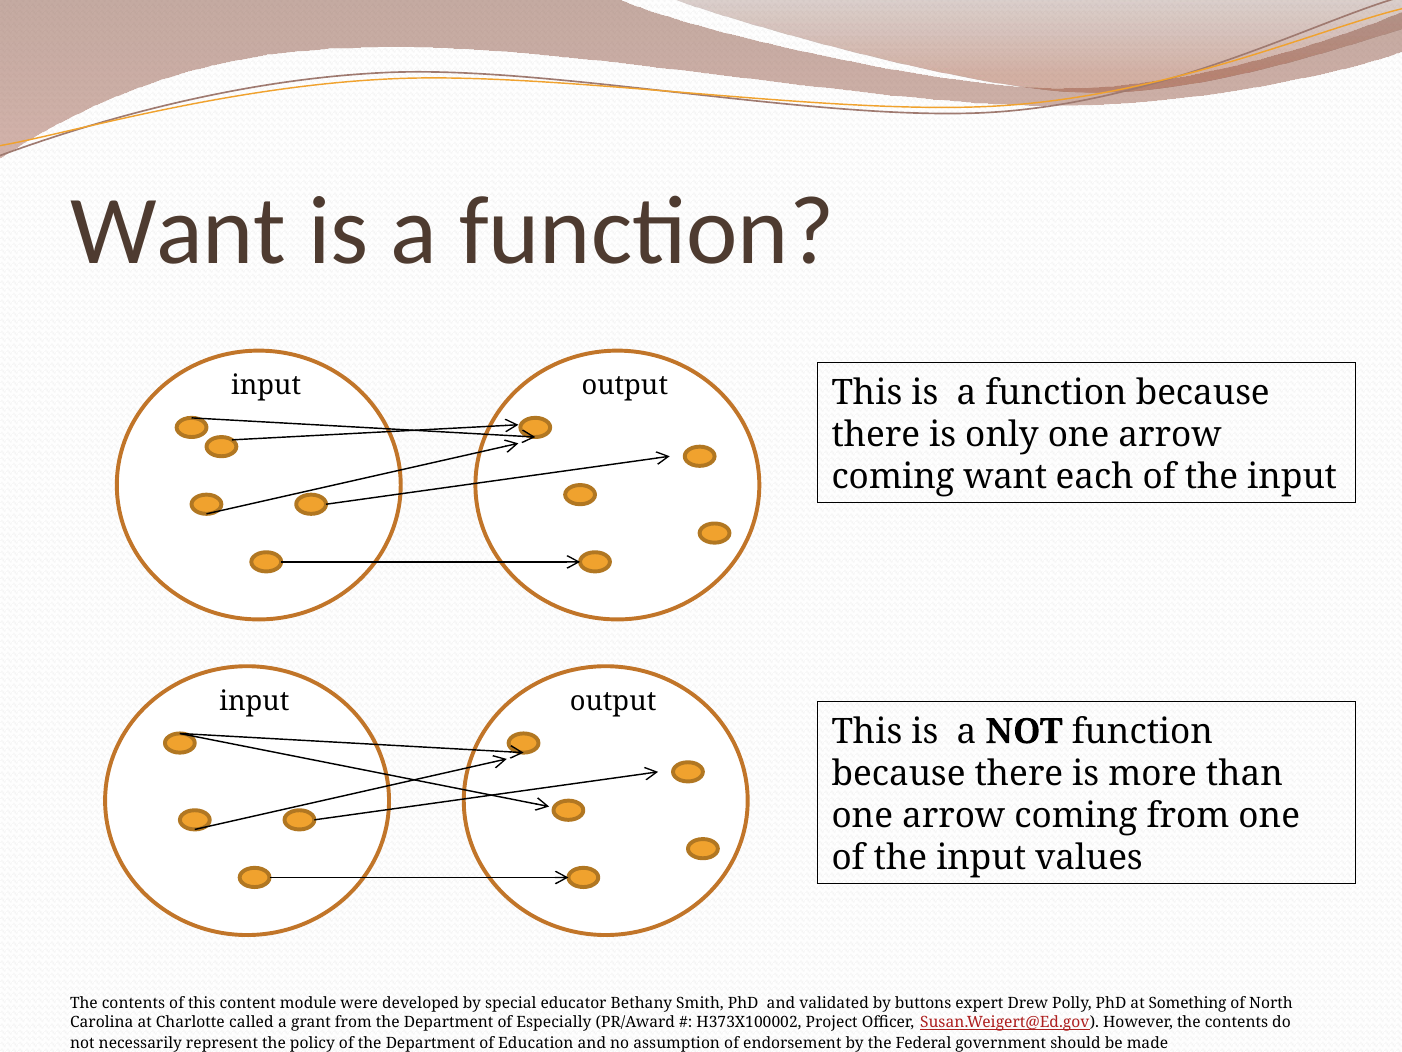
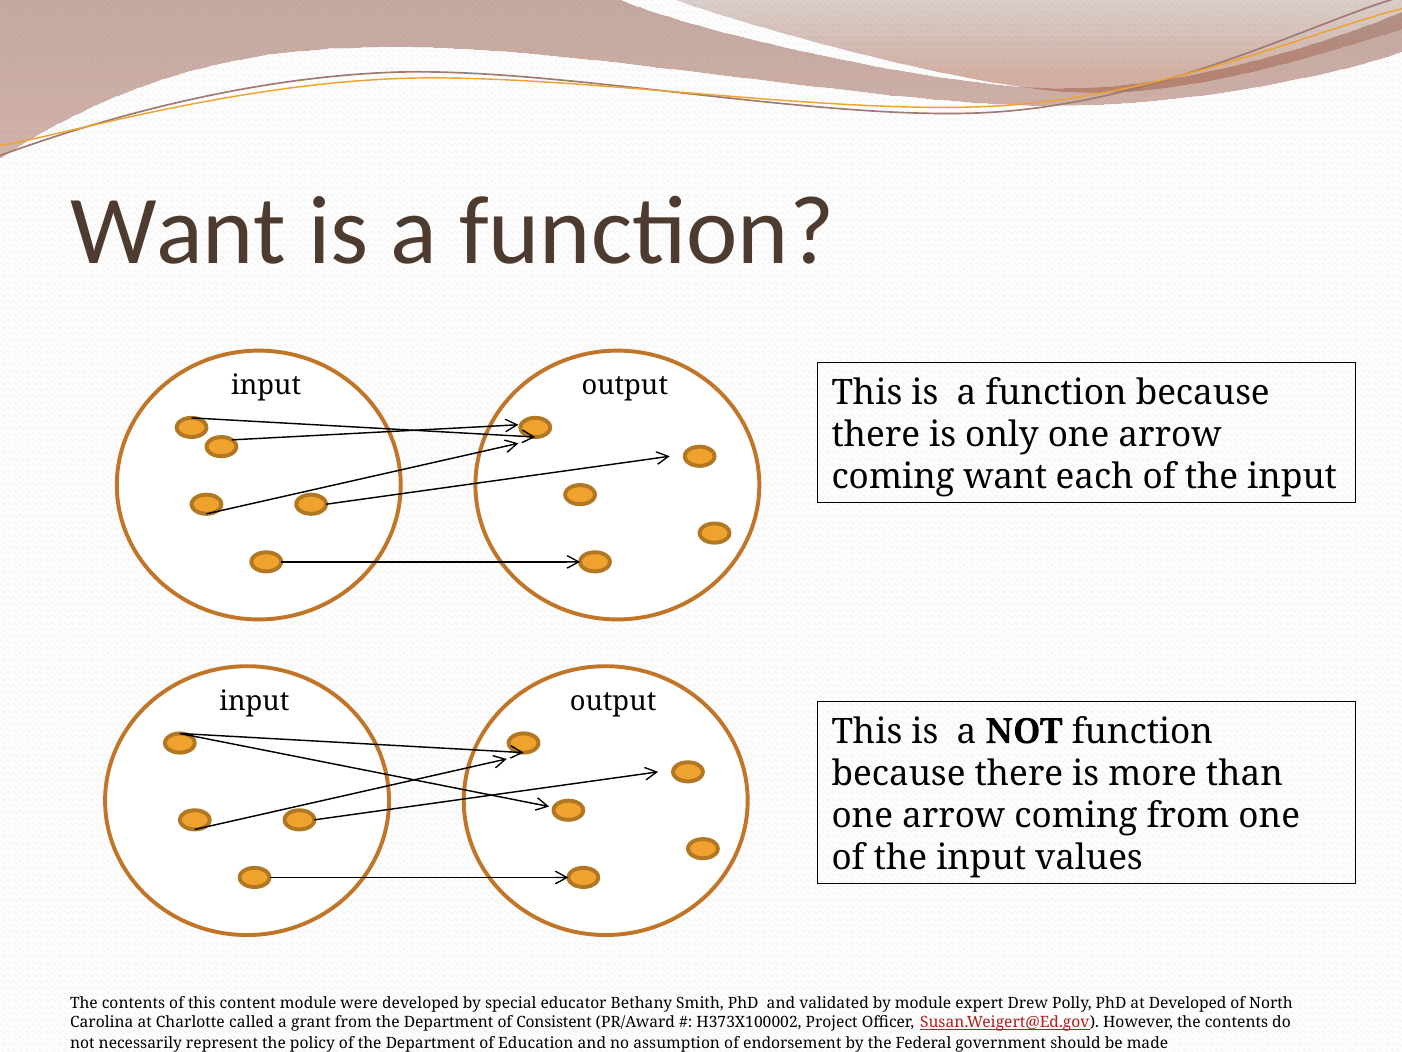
by buttons: buttons -> module
at Something: Something -> Developed
Especially: Especially -> Consistent
